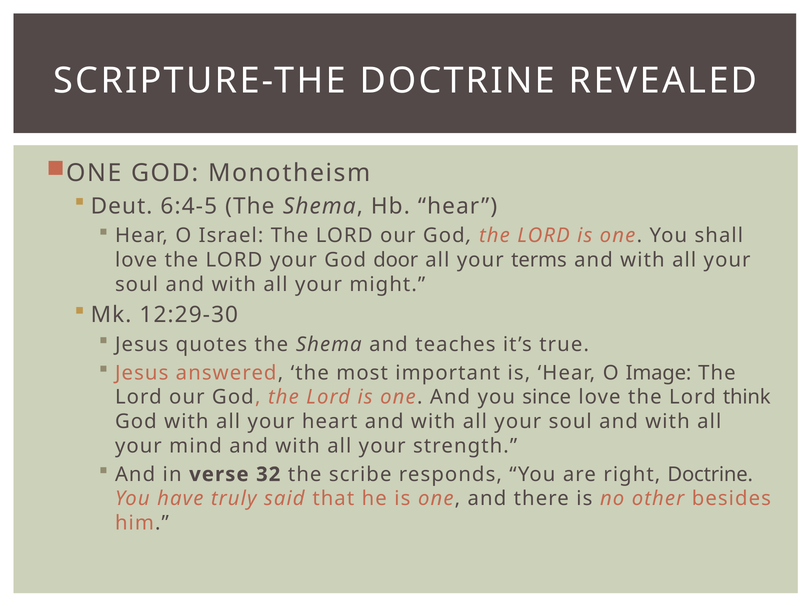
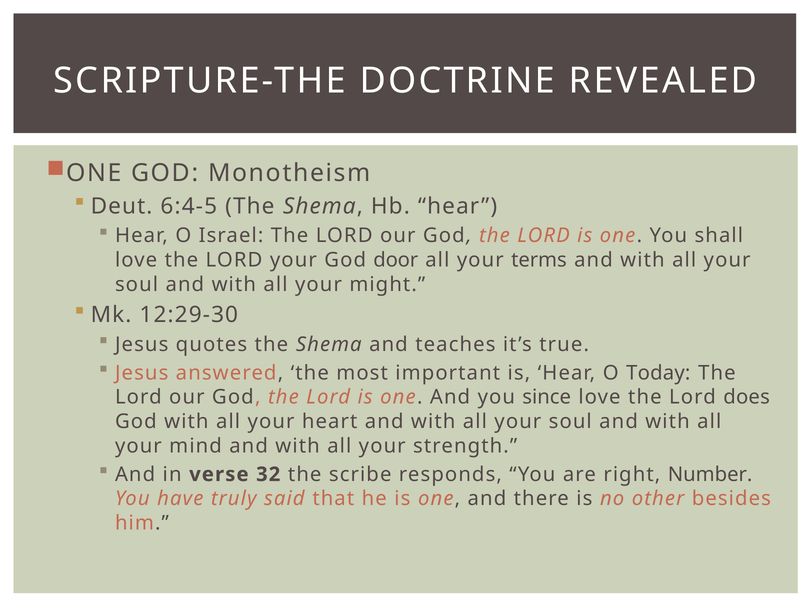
Image: Image -> Today
think: think -> does
right Doctrine: Doctrine -> Number
